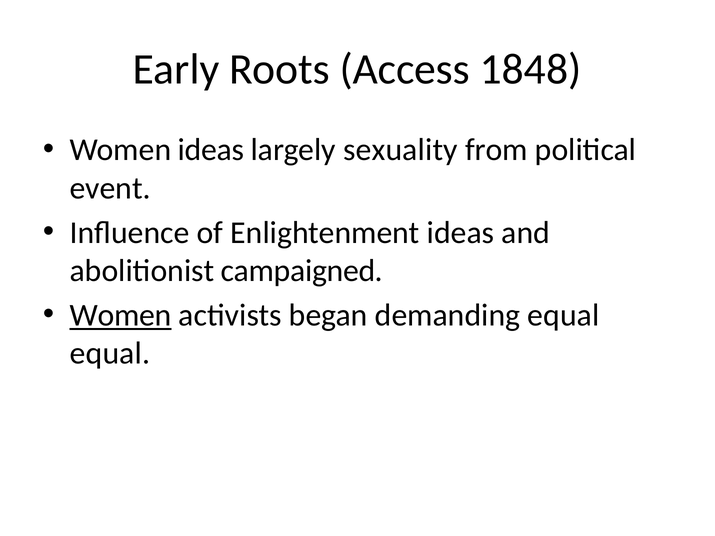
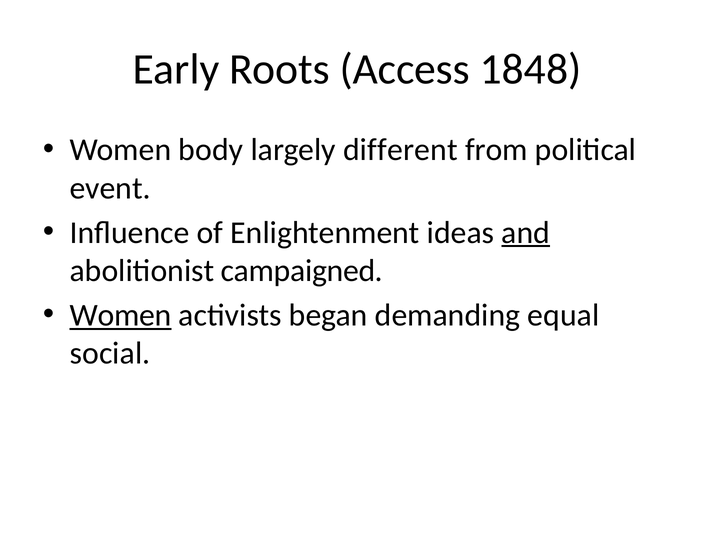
Women ideas: ideas -> body
sexuality: sexuality -> different
and underline: none -> present
equal at (110, 353): equal -> social
